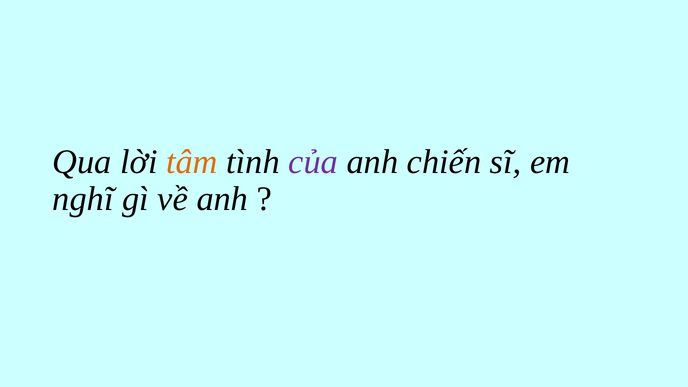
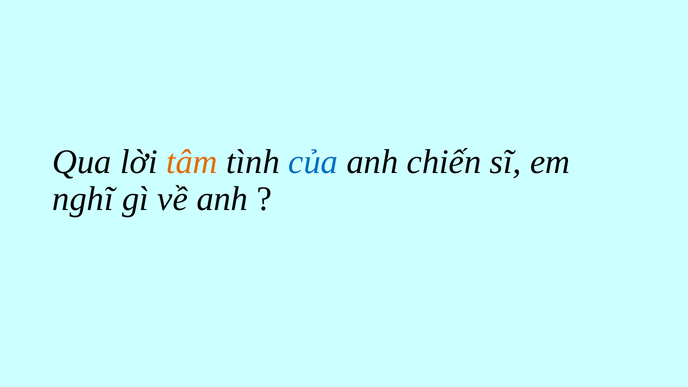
của colour: purple -> blue
